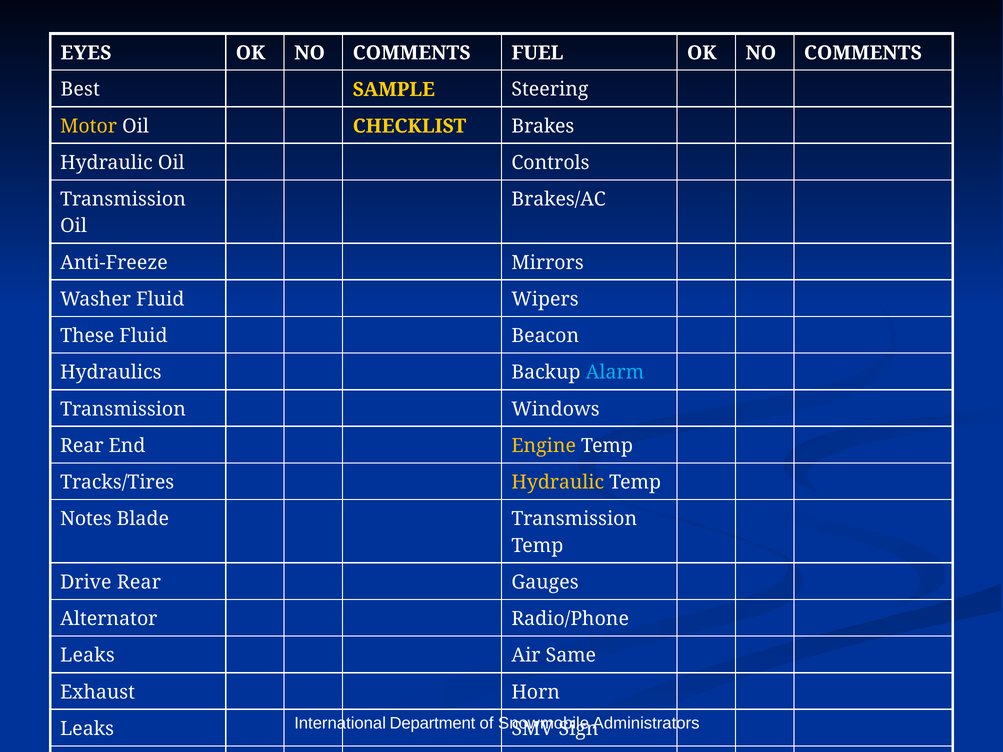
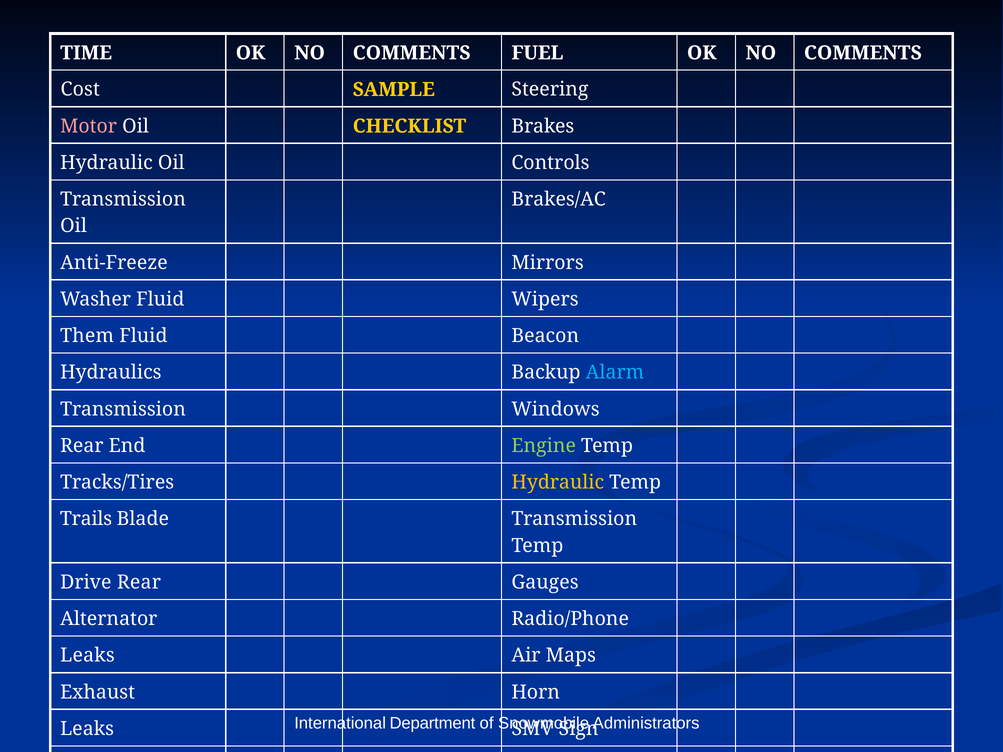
EYES: EYES -> TIME
Best: Best -> Cost
Motor colour: yellow -> pink
These: These -> Them
Engine colour: yellow -> light green
Notes: Notes -> Trails
Same: Same -> Maps
